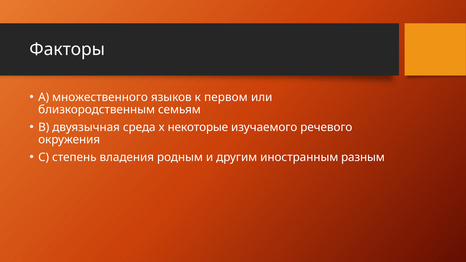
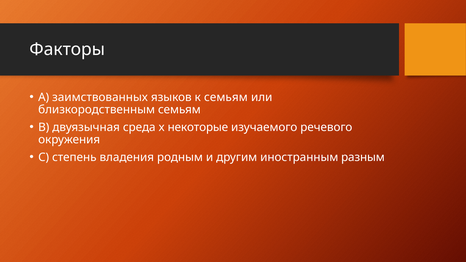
множественного: множественного -> заимствованных
к первом: первом -> семьям
